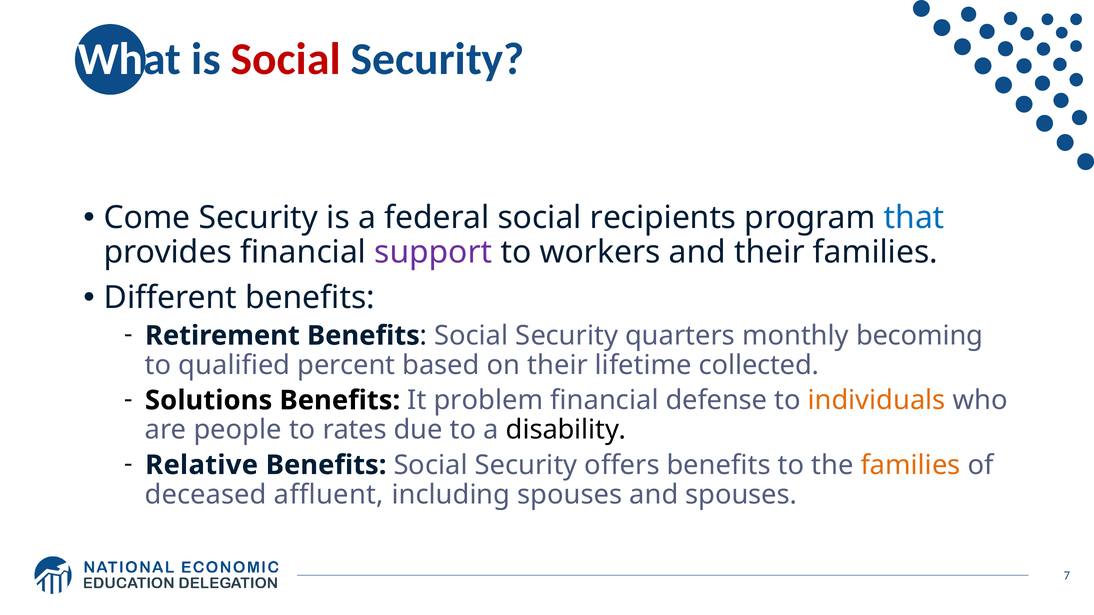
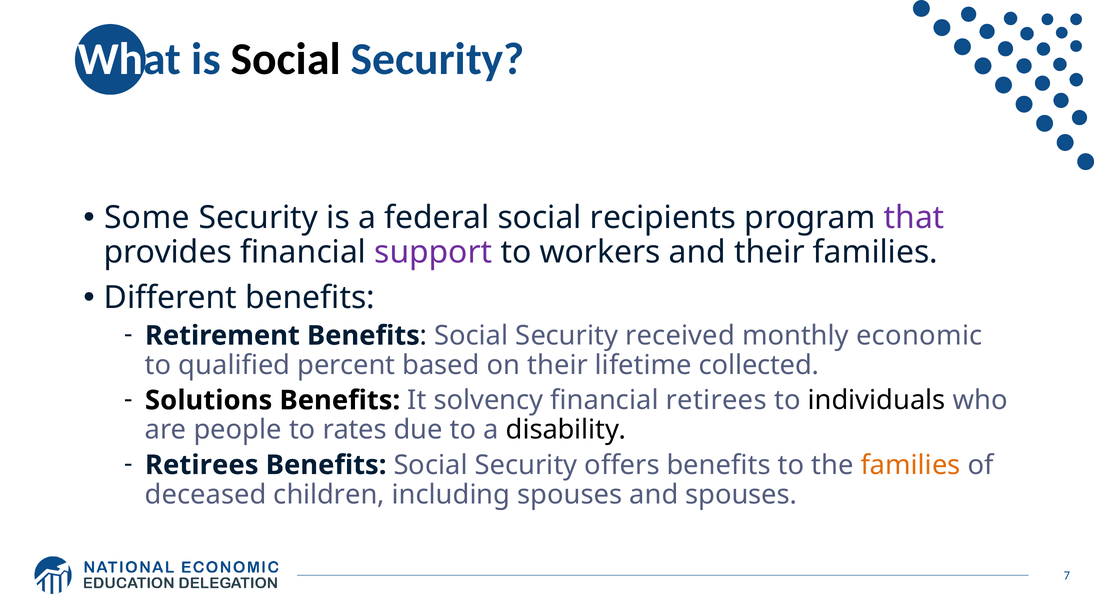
Social at (286, 59) colour: red -> black
Come: Come -> Some
that colour: blue -> purple
quarters: quarters -> received
becoming: becoming -> economic
problem: problem -> solvency
financial defense: defense -> retirees
individuals colour: orange -> black
Relative at (202, 465): Relative -> Retirees
affluent: affluent -> children
